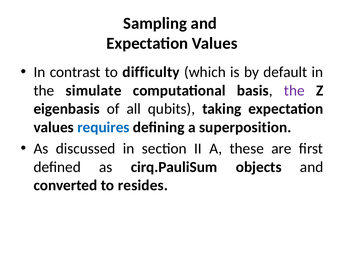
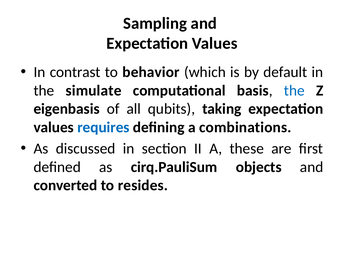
difficulty: difficulty -> behavior
the at (294, 91) colour: purple -> blue
superposition: superposition -> combinations
